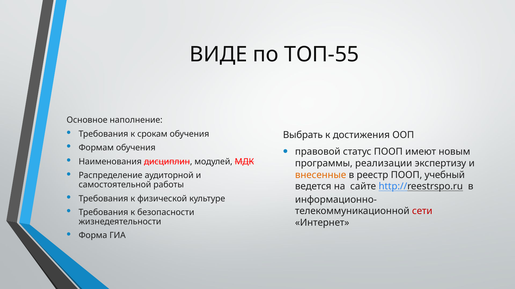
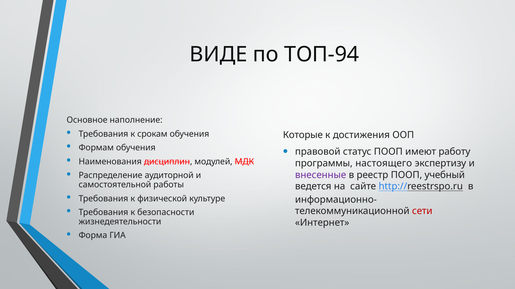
ТОП-55: ТОП-55 -> ТОП-94
Выбрать: Выбрать -> Которые
новым: новым -> работу
реализации: реализации -> настоящего
внесенные colour: orange -> purple
